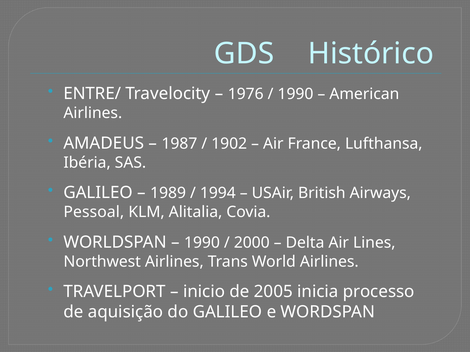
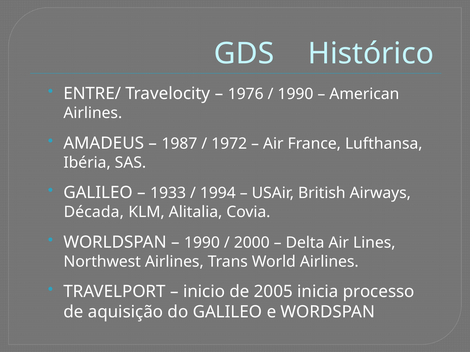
1902: 1902 -> 1972
1989: 1989 -> 1933
Pessoal: Pessoal -> Década
